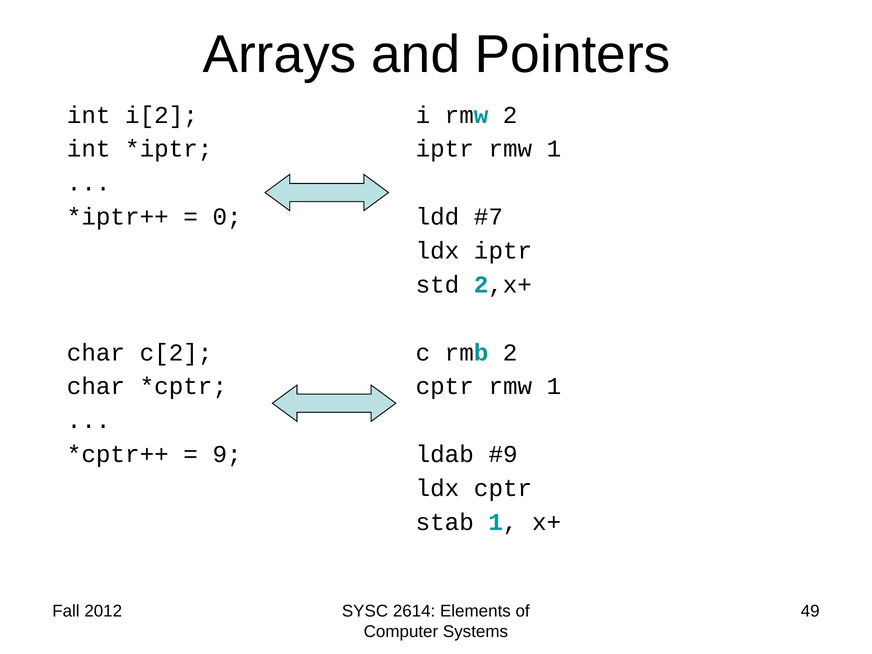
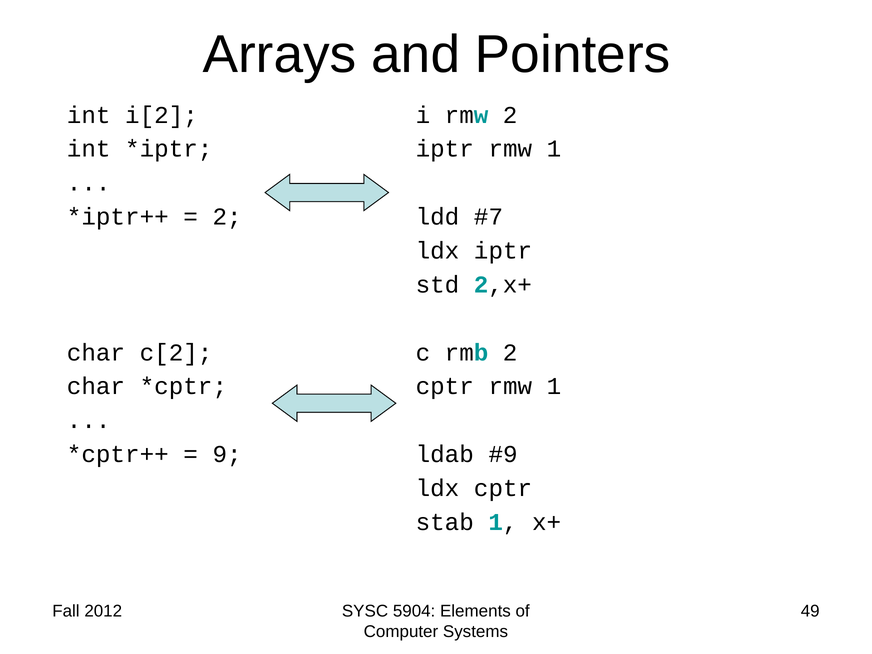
0 at (227, 217): 0 -> 2
2614: 2614 -> 5904
